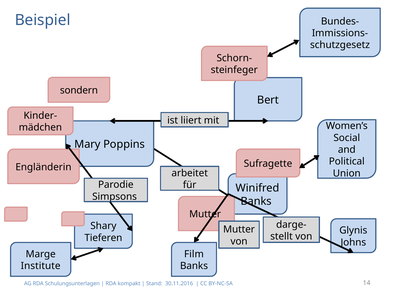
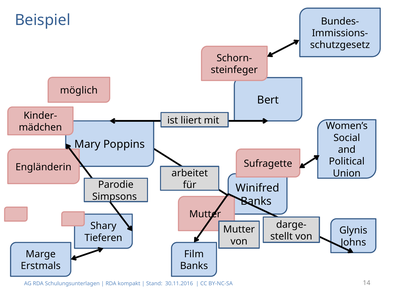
sondern: sondern -> möglich
Institute: Institute -> Erstmals
